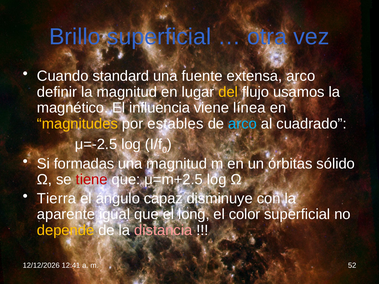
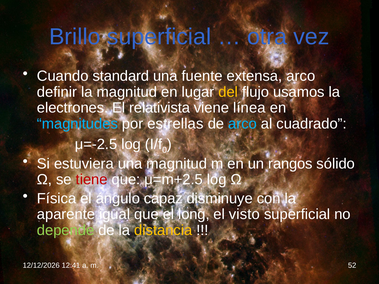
magnético: magnético -> electrones
influencia: influencia -> relativista
magnitudes colour: yellow -> light blue
estables: estables -> estrellas
formadas: formadas -> estuviera
órbitas: órbitas -> rangos
Tierra: Tierra -> Física
color: color -> visto
depende colour: yellow -> light green
distancia colour: pink -> yellow
